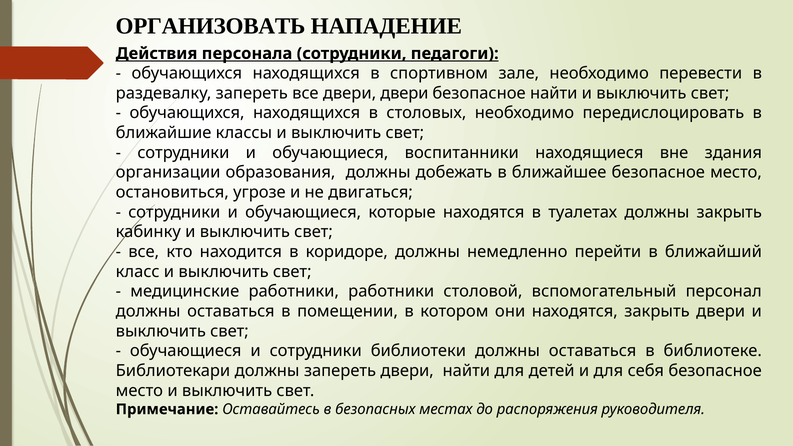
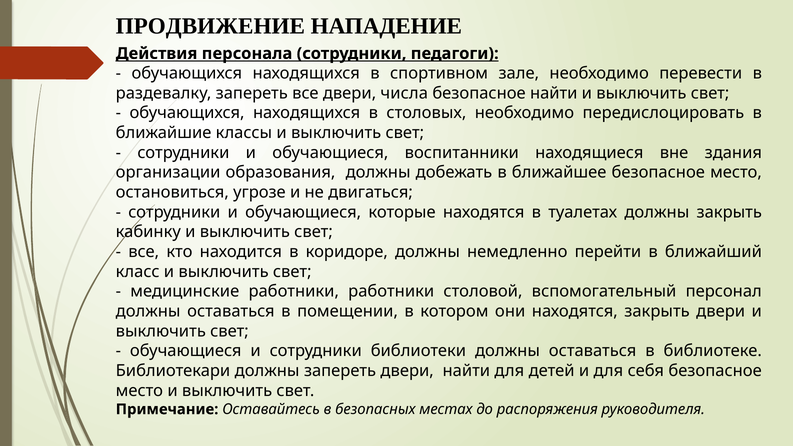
ОРГАНИЗОВАТЬ: ОРГАНИЗОВАТЬ -> ПРОДВИЖЕНИЕ
двери двери: двери -> числа
